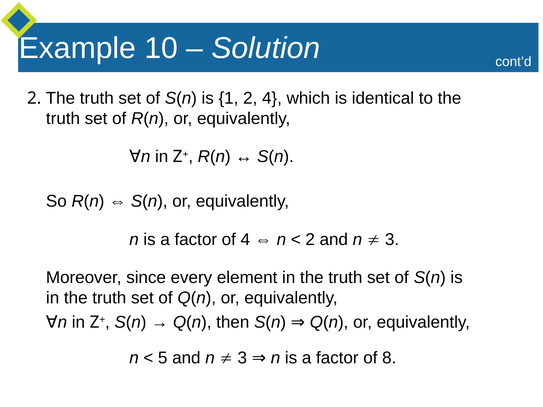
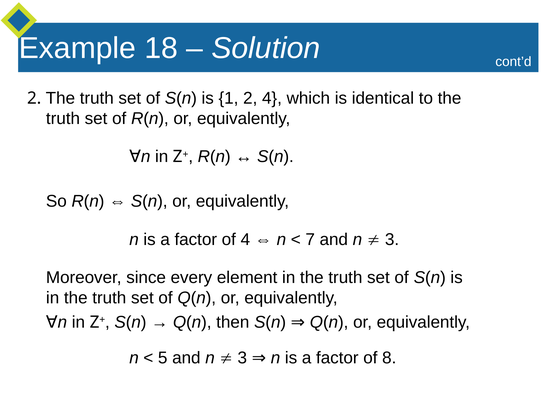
10: 10 -> 18
2 at (310, 240): 2 -> 7
